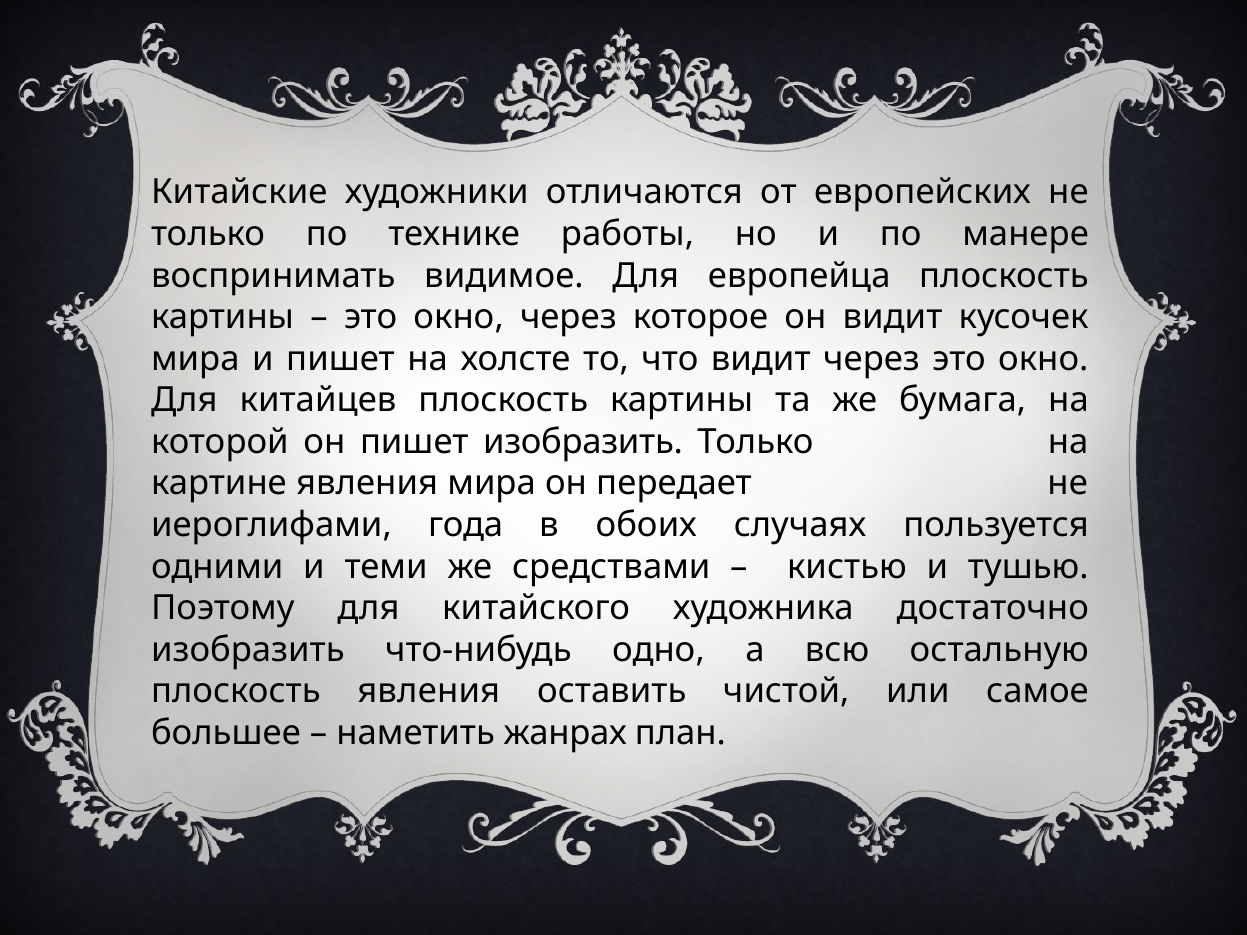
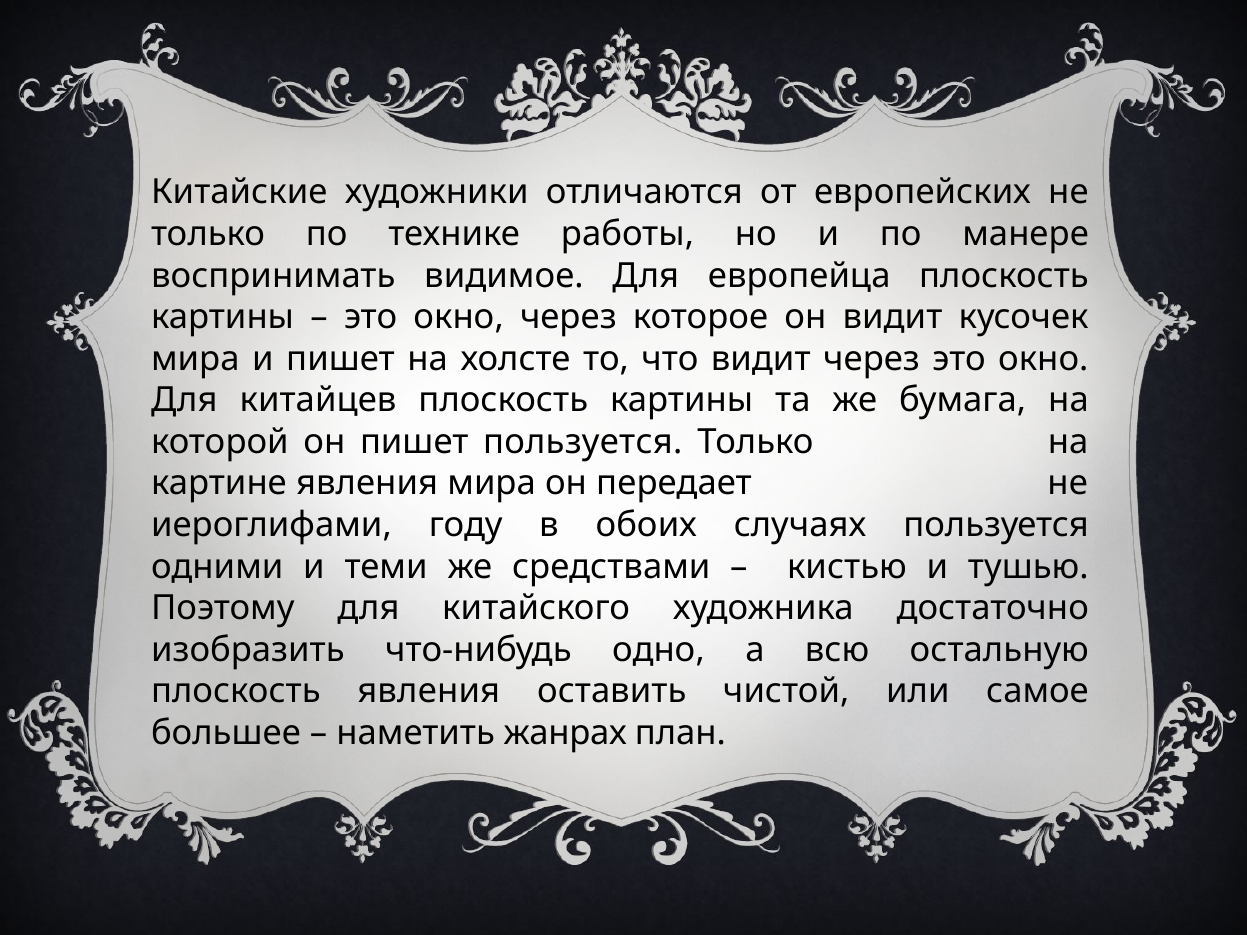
пишет изобразить: изобразить -> пользуется
года: года -> году
